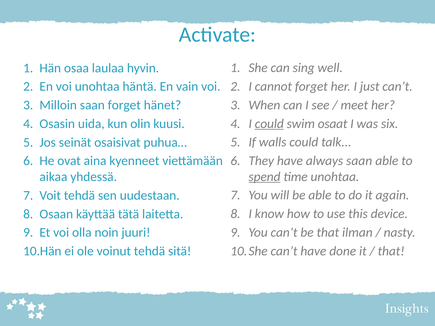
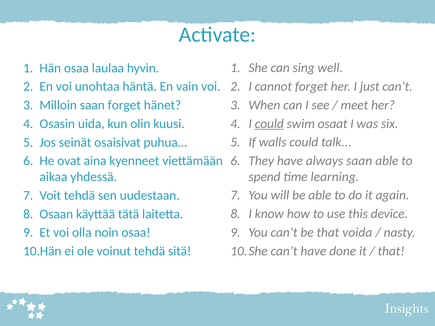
spend underline: present -> none
time unohtaa: unohtaa -> learning
ilman: ilman -> voida
noin juuri: juuri -> osaa
